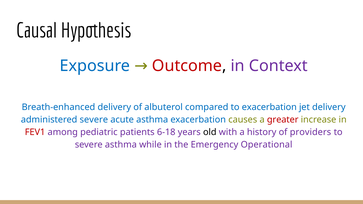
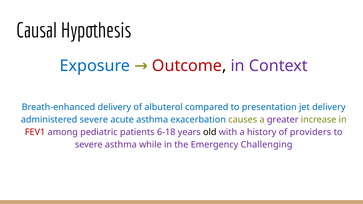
to exacerbation: exacerbation -> presentation
greater colour: red -> purple
Operational: Operational -> Challenging
